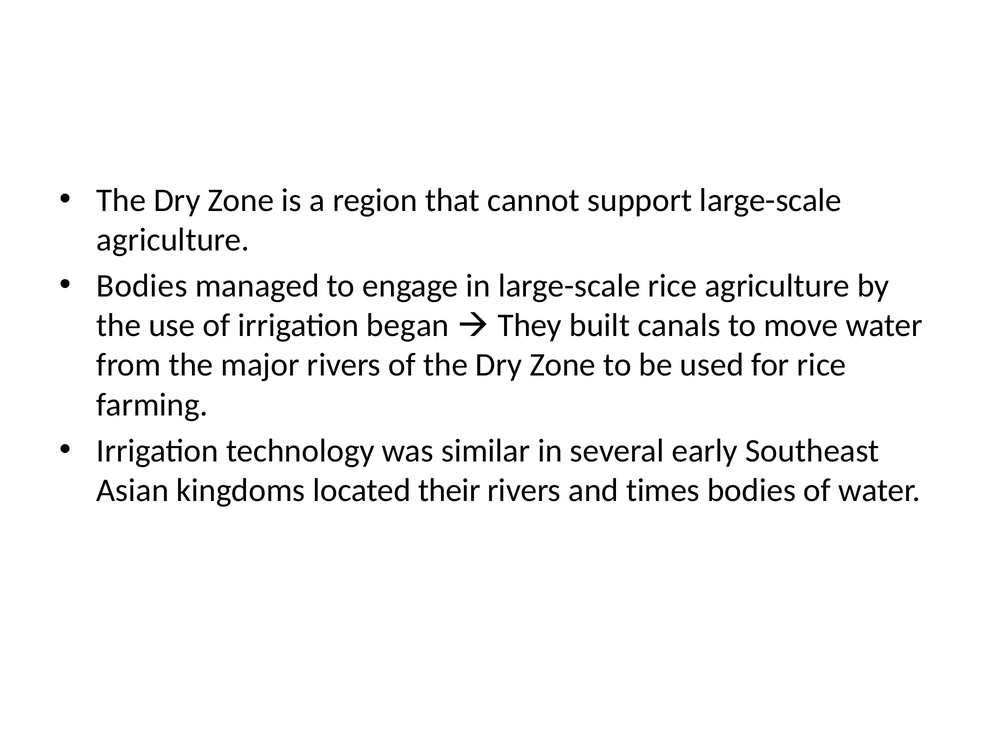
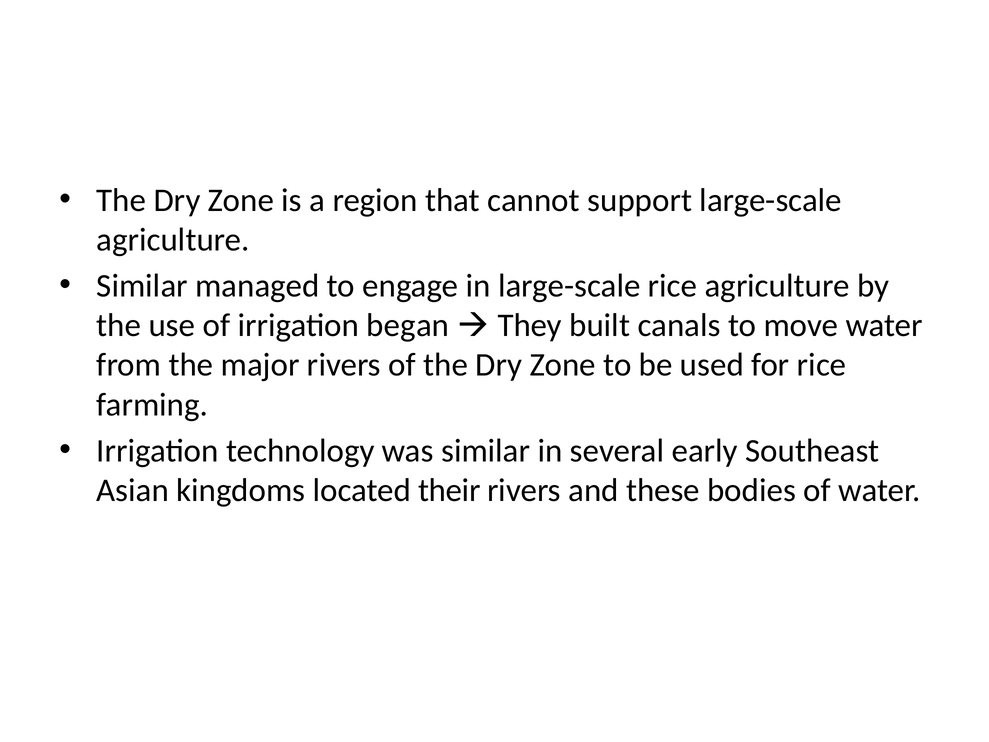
Bodies at (142, 286): Bodies -> Similar
times: times -> these
